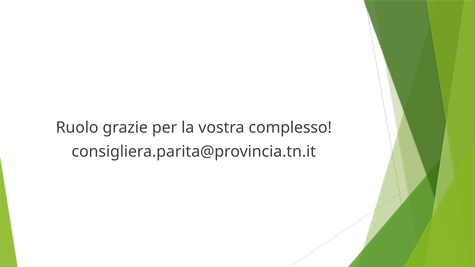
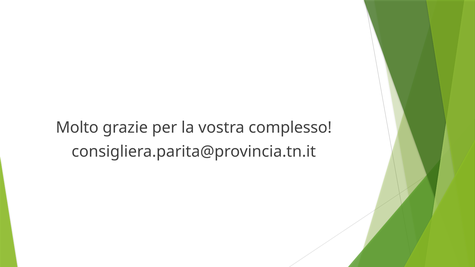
Ruolo: Ruolo -> Molto
